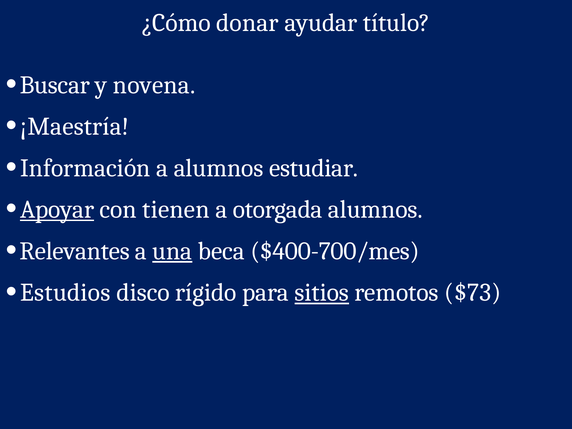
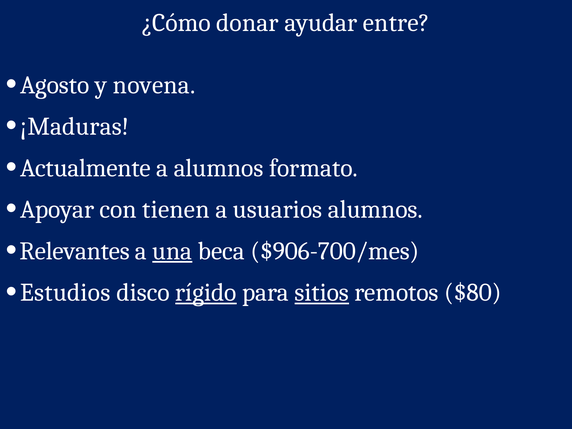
título: título -> entre
Buscar: Buscar -> Agosto
¡Maestría: ¡Maestría -> ¡Maduras
Información: Información -> Actualmente
estudiar: estudiar -> formato
Apoyar underline: present -> none
otorgada: otorgada -> usuarios
$400-700/mes: $400-700/mes -> $906-700/mes
rígido underline: none -> present
$73: $73 -> $80
